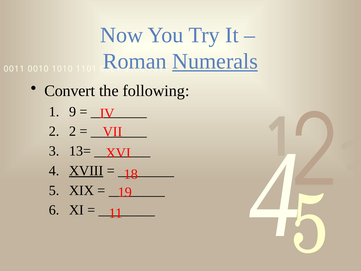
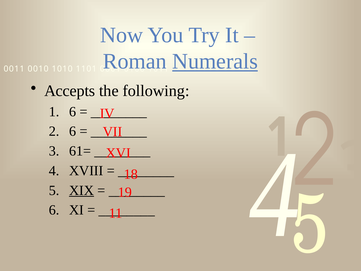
Convert: Convert -> Accepts
9 at (73, 112): 9 -> 6
2 at (73, 131): 2 -> 6
13=: 13= -> 61=
XVIII underline: present -> none
XIX underline: none -> present
